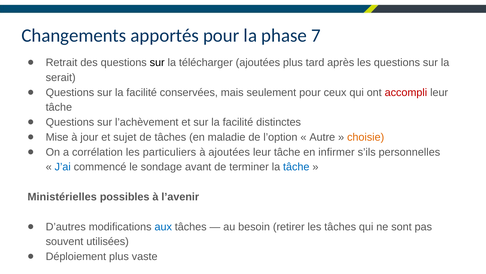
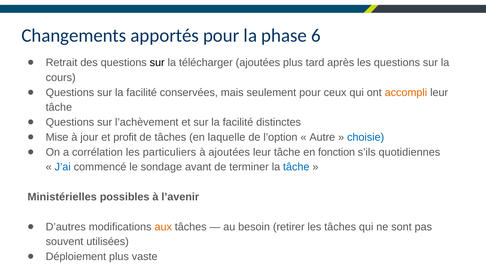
7: 7 -> 6
serait: serait -> cours
accompli colour: red -> orange
sujet: sujet -> profit
maladie: maladie -> laquelle
choisie colour: orange -> blue
infirmer: infirmer -> fonction
personnelles: personnelles -> quotidiennes
aux colour: blue -> orange
